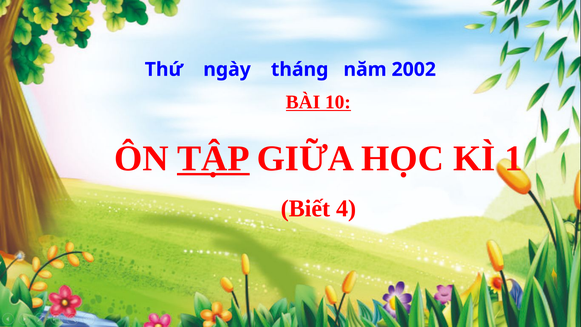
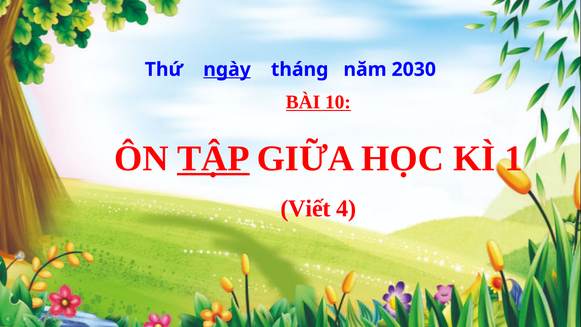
ngày underline: none -> present
2002: 2002 -> 2030
Biết: Biết -> Viết
